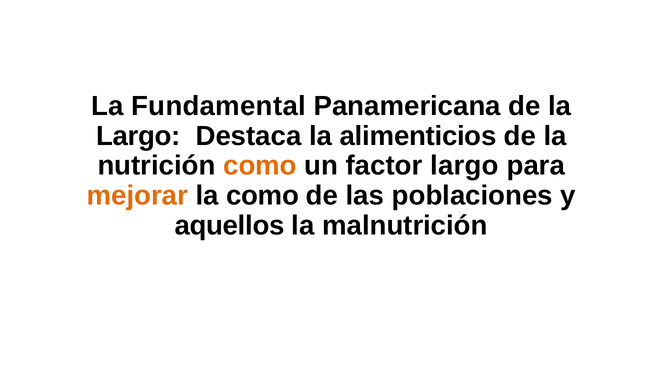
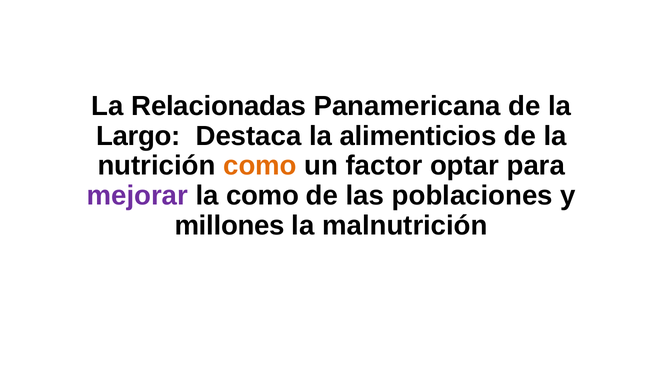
Fundamental: Fundamental -> Relacionadas
factor largo: largo -> optar
mejorar colour: orange -> purple
aquellos: aquellos -> millones
